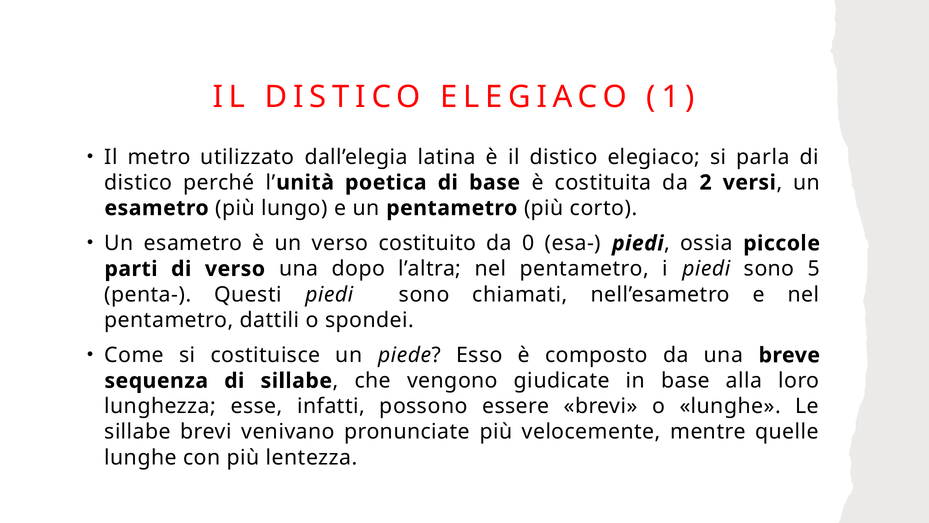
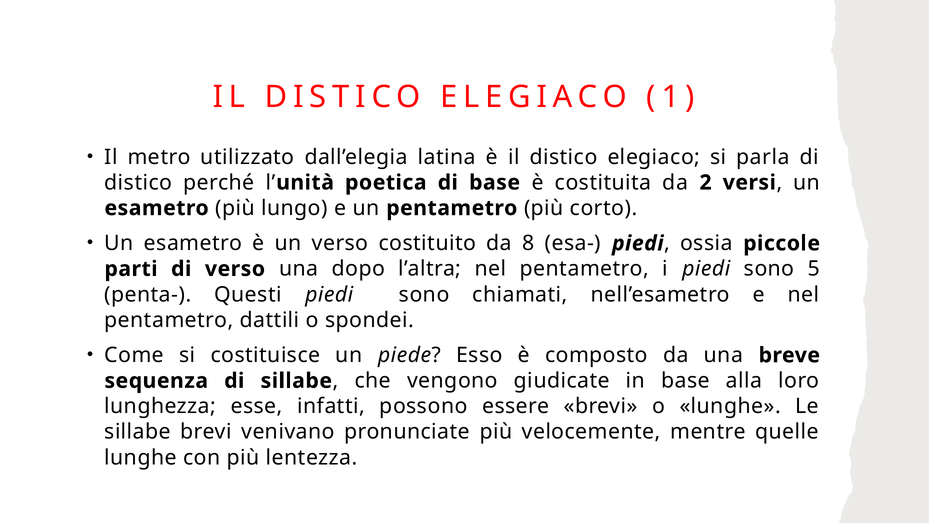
0: 0 -> 8
